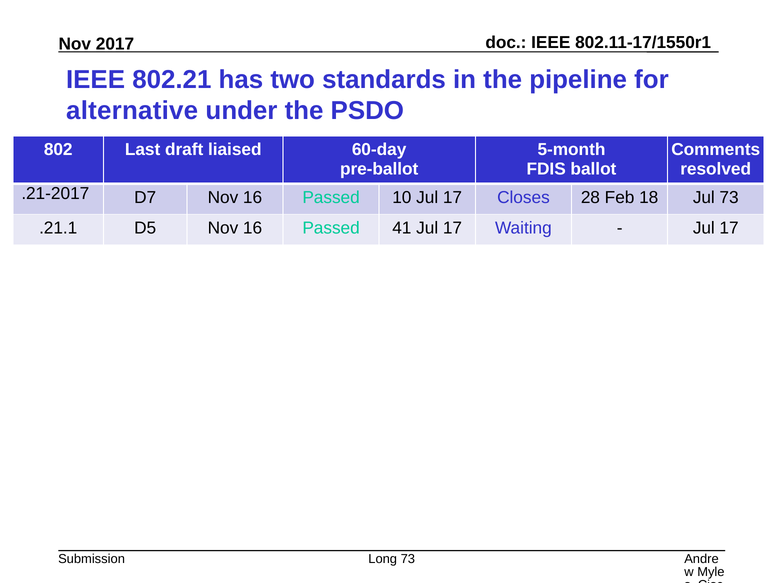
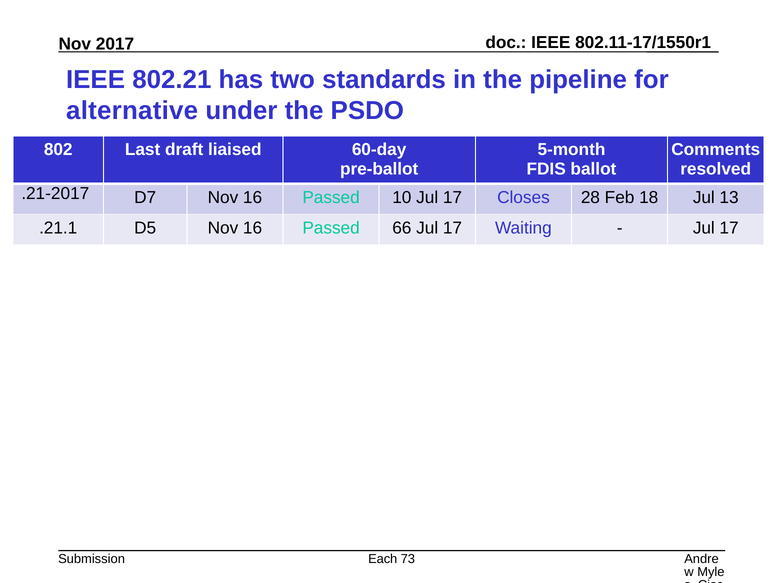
Jul 73: 73 -> 13
41: 41 -> 66
Long: Long -> Each
